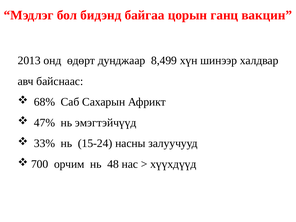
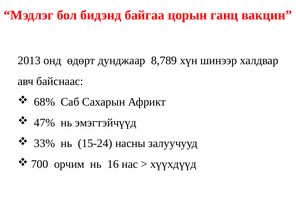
8,499: 8,499 -> 8,789
48: 48 -> 16
